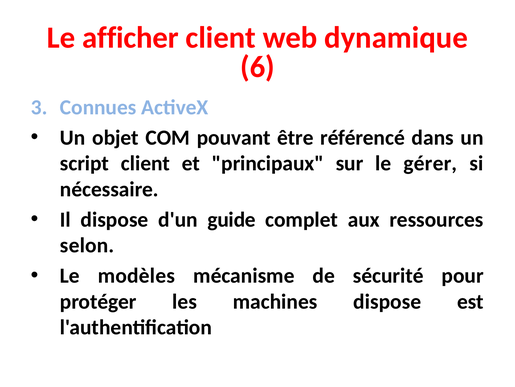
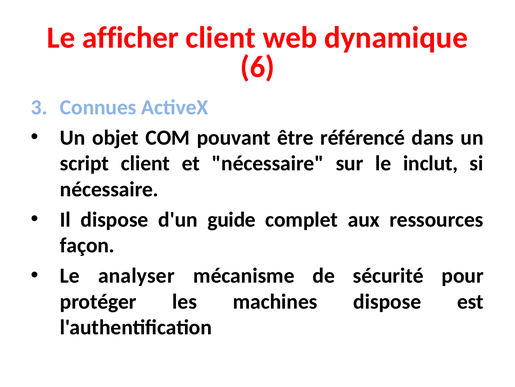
et principaux: principaux -> nécessaire
gérer: gérer -> inclut
selon: selon -> façon
modèles: modèles -> analyser
